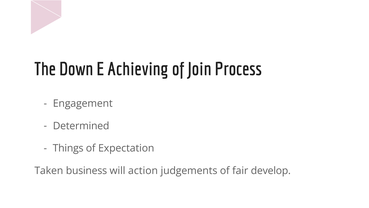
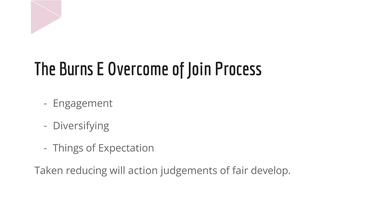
Down: Down -> Burns
Achieving: Achieving -> Overcome
Determined: Determined -> Diversifying
business: business -> reducing
